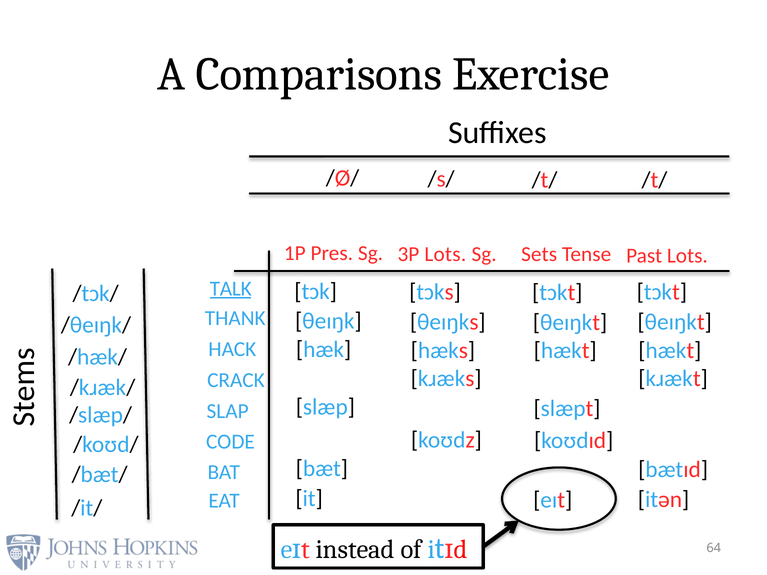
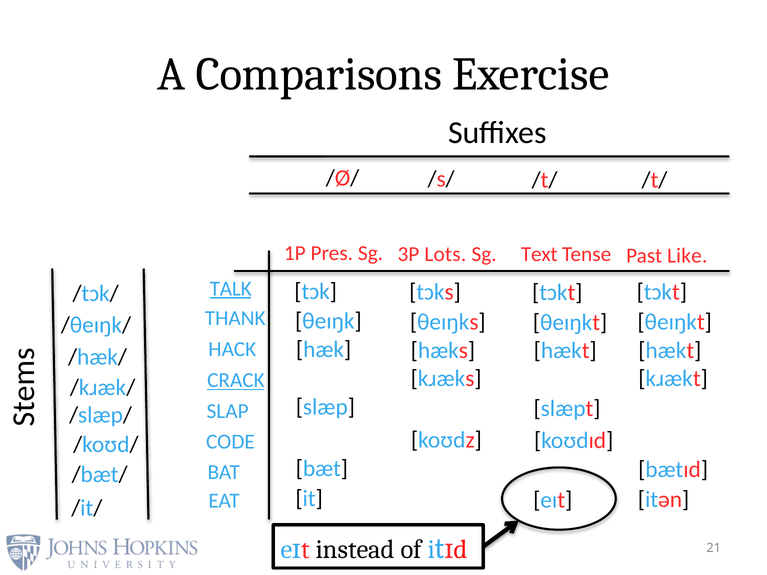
Sets: Sets -> Text
Past Lots: Lots -> Like
CRACK underline: none -> present
64: 64 -> 21
